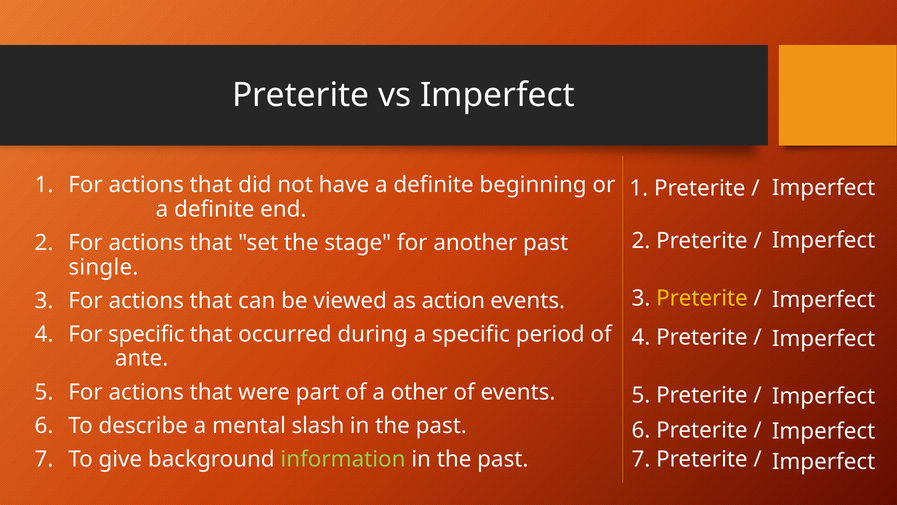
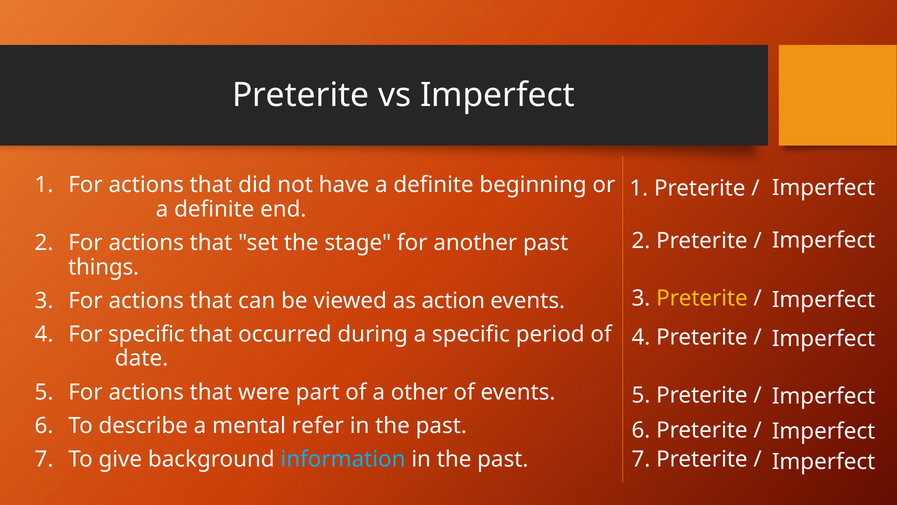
single: single -> things
ante: ante -> date
slash: slash -> refer
information colour: light green -> light blue
